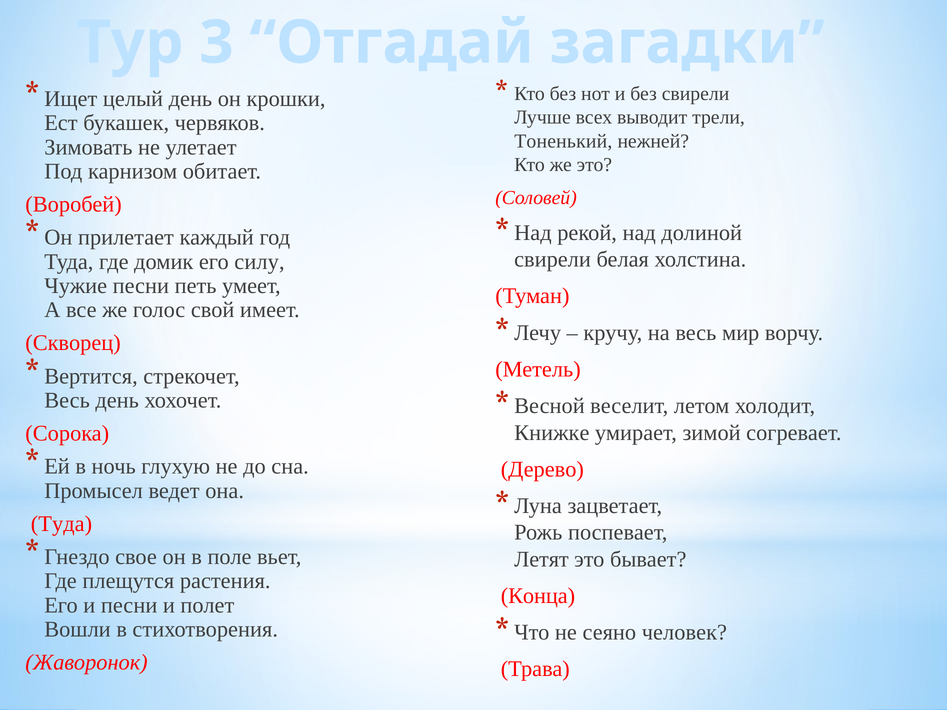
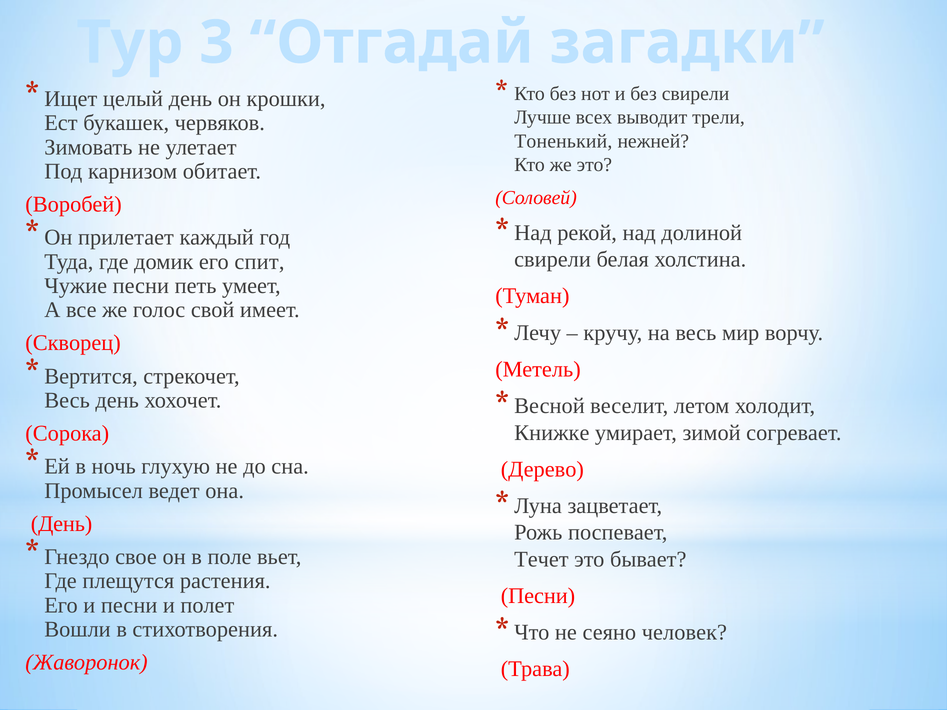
силу: силу -> спит
Туда at (61, 524): Туда -> День
Летят: Летят -> Течет
Конца at (538, 596): Конца -> Песни
